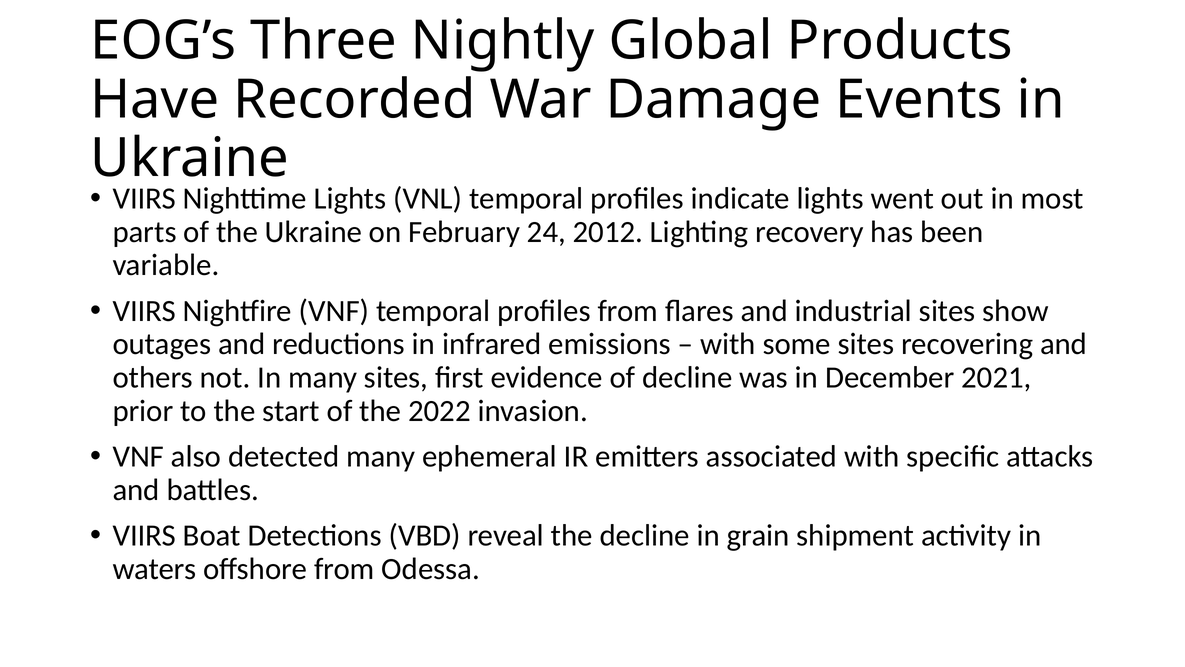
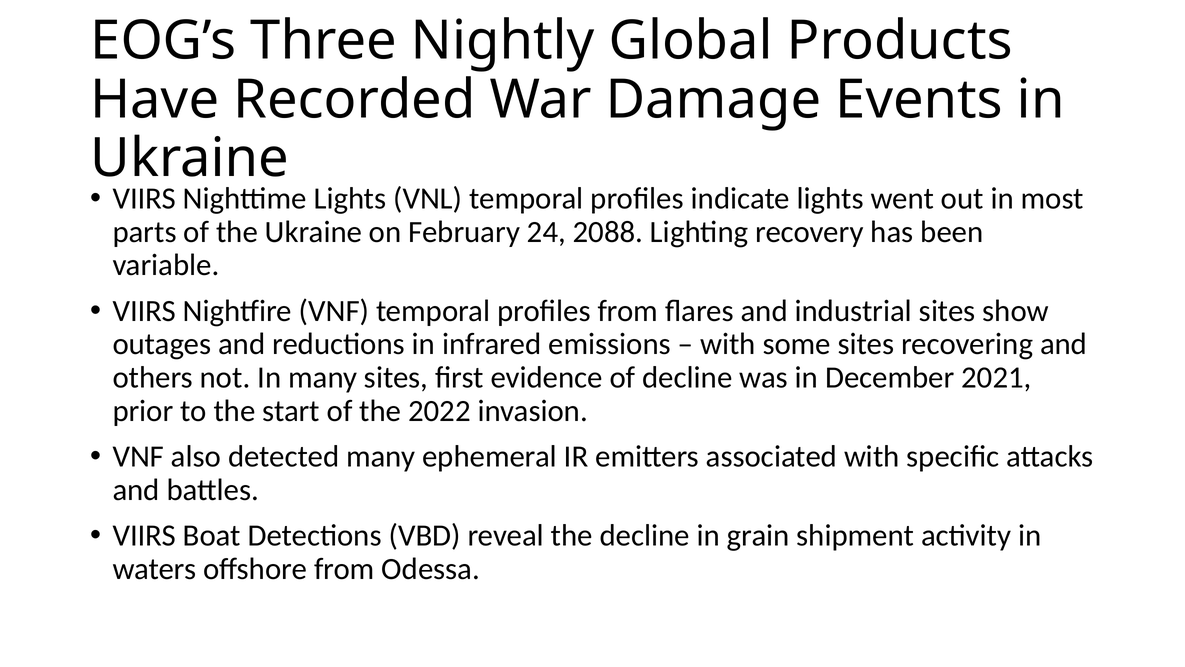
2012: 2012 -> 2088
